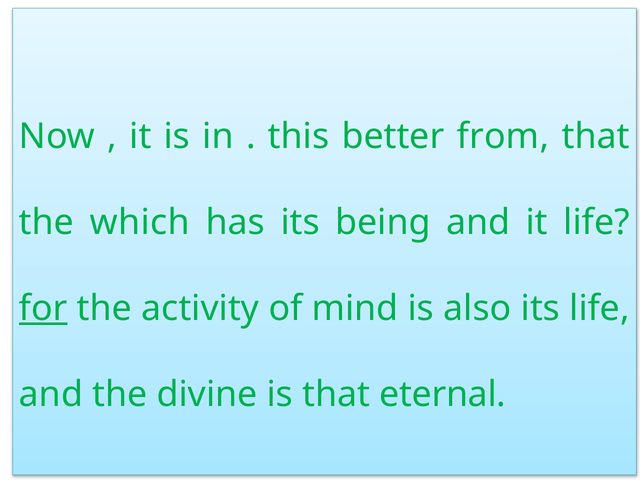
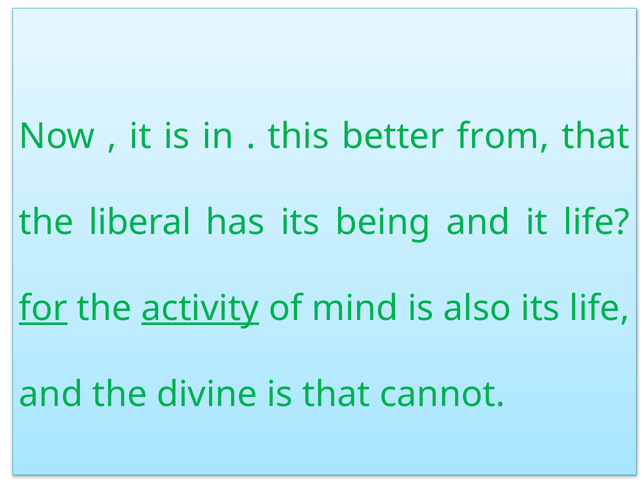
which: which -> liberal
activity underline: none -> present
eternal: eternal -> cannot
